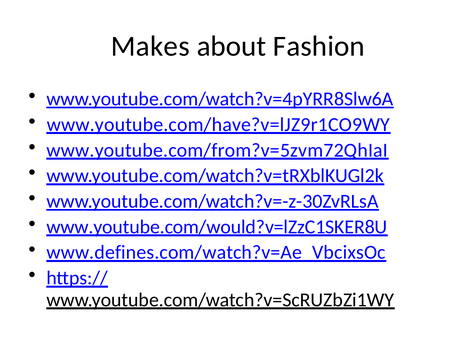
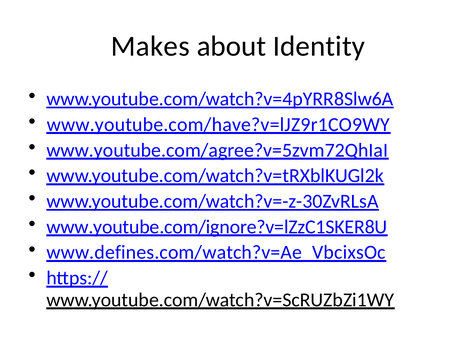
Fashion: Fashion -> Identity
www.youtube.com/from?v=5zvm72QhIaI: www.youtube.com/from?v=5zvm72QhIaI -> www.youtube.com/agree?v=5zvm72QhIaI
www.youtube.com/would?v=lZzC1SKER8U: www.youtube.com/would?v=lZzC1SKER8U -> www.youtube.com/ignore?v=lZzC1SKER8U
